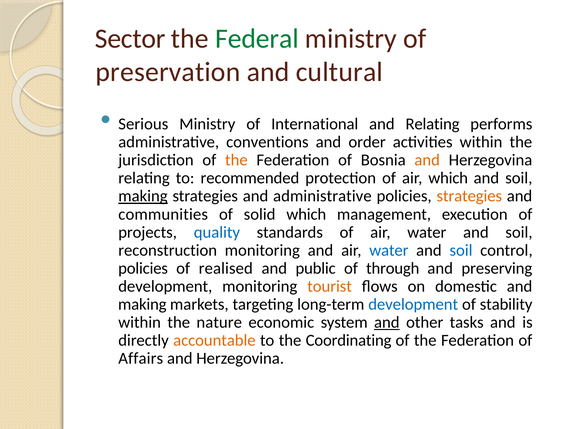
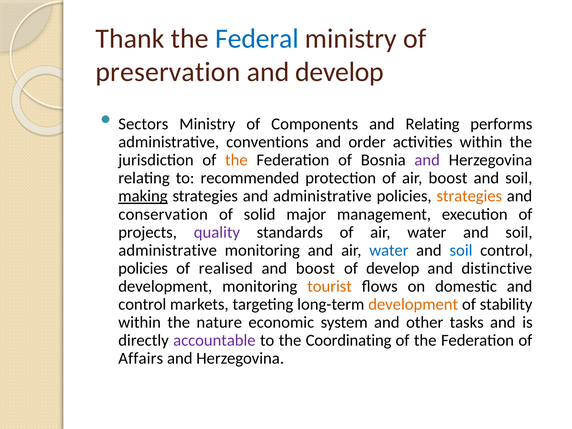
Sector: Sector -> Thank
Federal colour: green -> blue
and cultural: cultural -> develop
Serious: Serious -> Sectors
International: International -> Components
and at (427, 160) colour: orange -> purple
air which: which -> boost
communities: communities -> conservation
solid which: which -> major
quality colour: blue -> purple
reconstruction at (168, 250): reconstruction -> administrative
and public: public -> boost
of through: through -> develop
preserving: preserving -> distinctive
making at (142, 304): making -> control
development at (413, 304) colour: blue -> orange
and at (387, 322) underline: present -> none
accountable colour: orange -> purple
